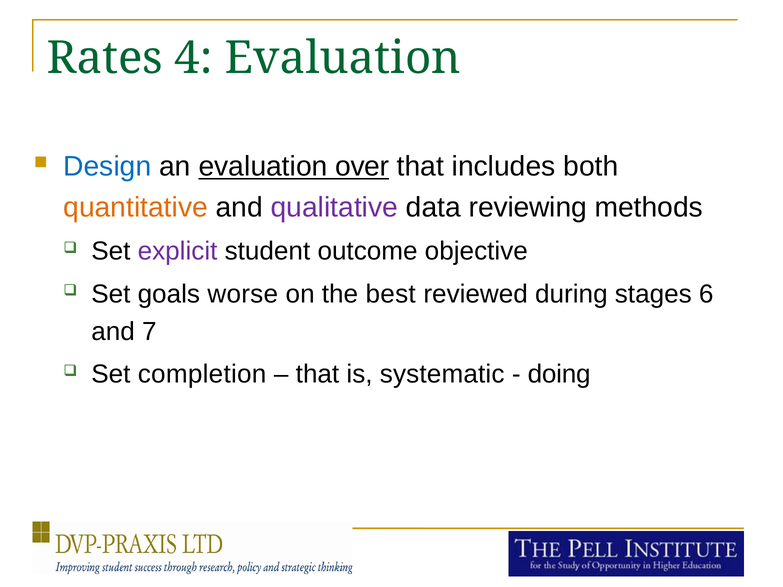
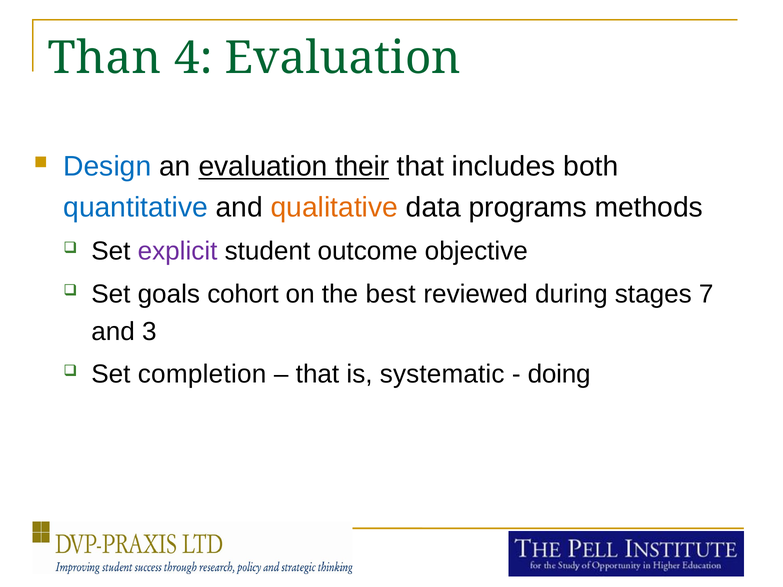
Rates: Rates -> Than
over: over -> their
quantitative colour: orange -> blue
qualitative colour: purple -> orange
reviewing: reviewing -> programs
worse: worse -> cohort
6: 6 -> 7
7: 7 -> 3
